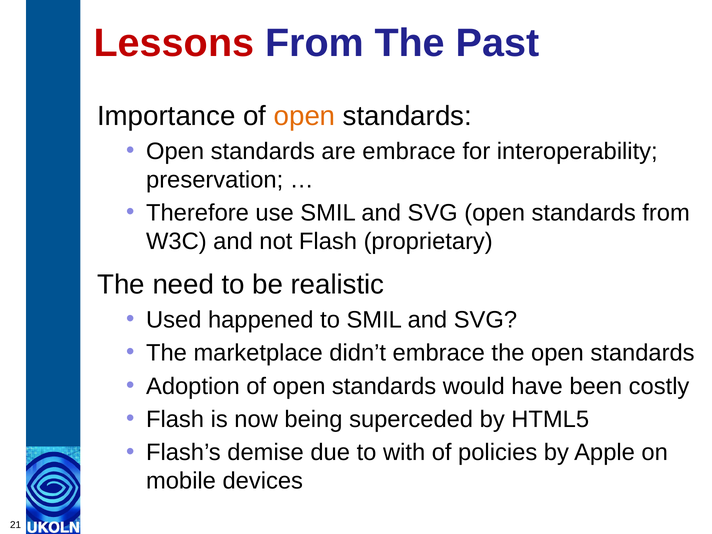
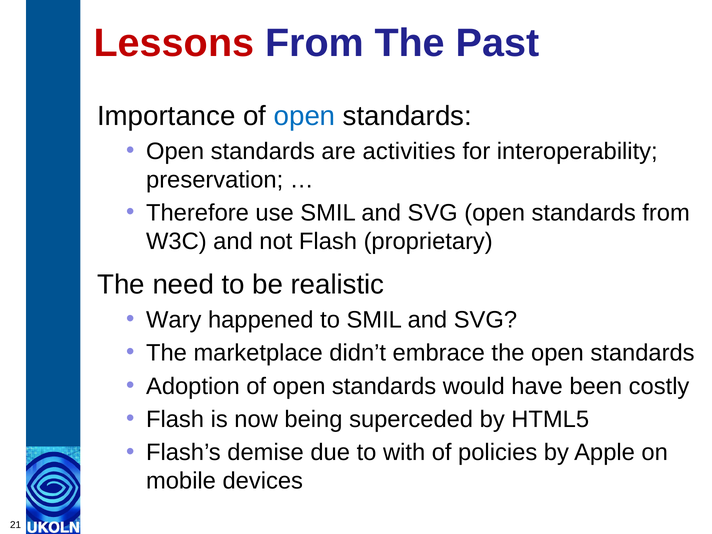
open at (305, 116) colour: orange -> blue
are embrace: embrace -> activities
Used: Used -> Wary
